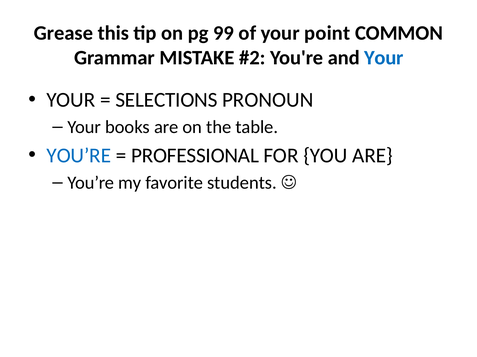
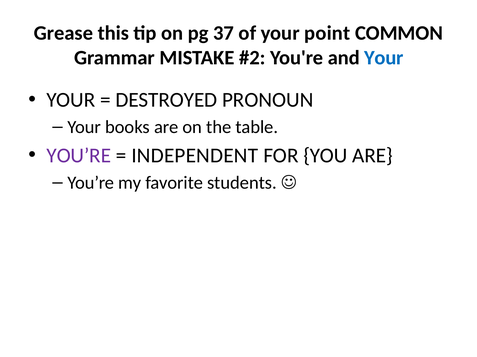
99: 99 -> 37
SELECTIONS: SELECTIONS -> DESTROYED
YOU’RE at (79, 156) colour: blue -> purple
PROFESSIONAL: PROFESSIONAL -> INDEPENDENT
